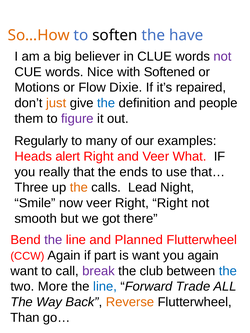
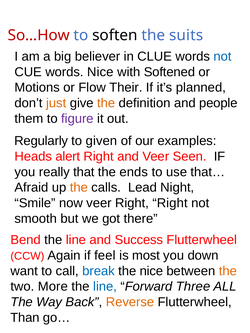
So…How colour: orange -> red
have: have -> suits
not at (223, 56) colour: purple -> blue
Dixie: Dixie -> Their
repaired: repaired -> planned
the at (106, 103) colour: blue -> orange
many: many -> given
What: What -> Seen
Three: Three -> Afraid
the at (53, 240) colour: purple -> black
Planned: Planned -> Success
part: part -> feel
is want: want -> most
you again: again -> down
break colour: purple -> blue
the club: club -> nice
the at (228, 271) colour: blue -> orange
Trade: Trade -> Three
